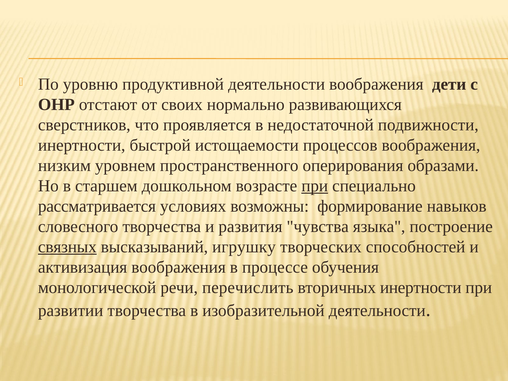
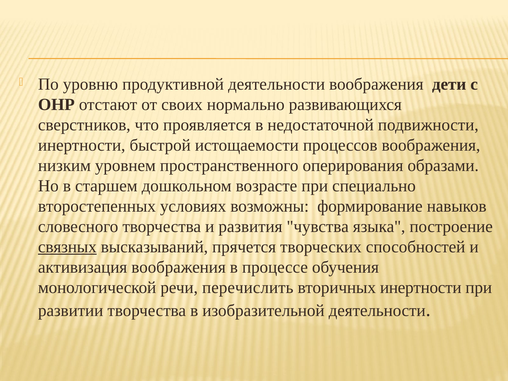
при at (315, 186) underline: present -> none
рассматривается: рассматривается -> второстепенных
игрушку: игрушку -> прячется
